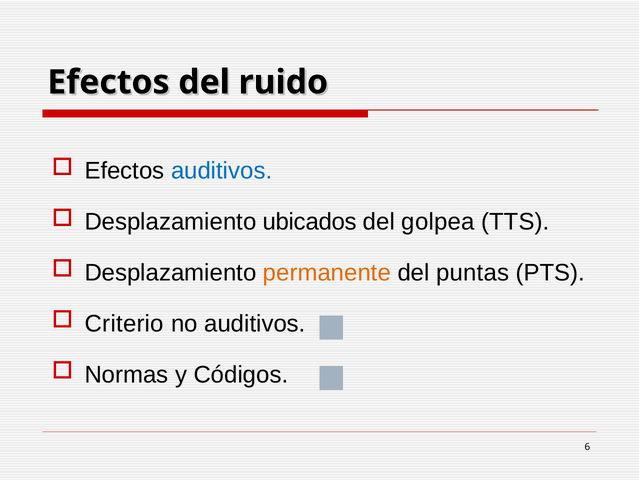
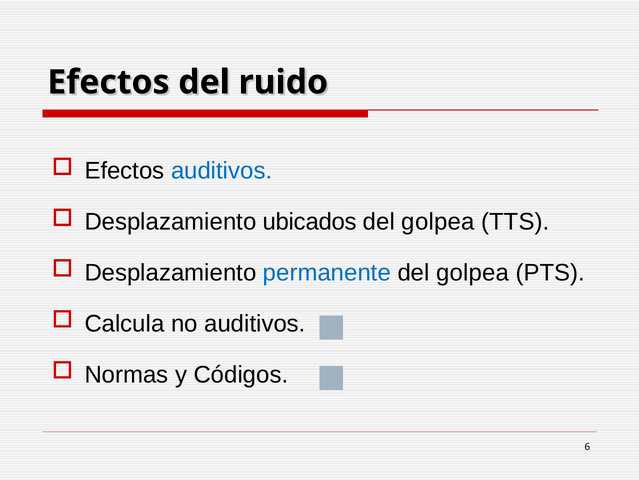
permanente colour: orange -> blue
puntas at (473, 272): puntas -> golpea
Criterio: Criterio -> Calcula
